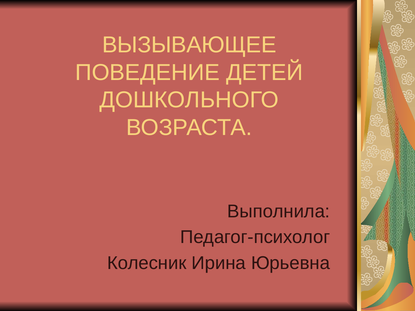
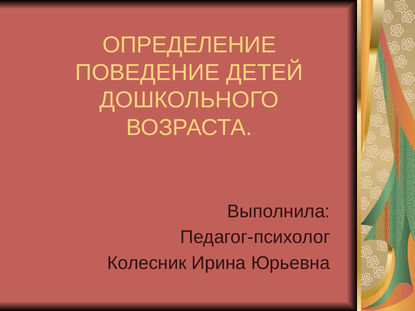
ВЫЗЫВАЮЩЕЕ: ВЫЗЫВАЮЩЕЕ -> ОПРЕДЕЛЕНИЕ
